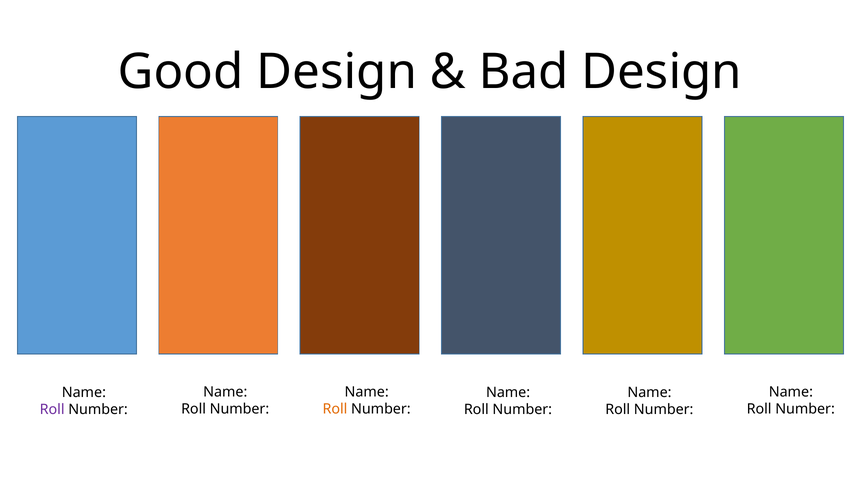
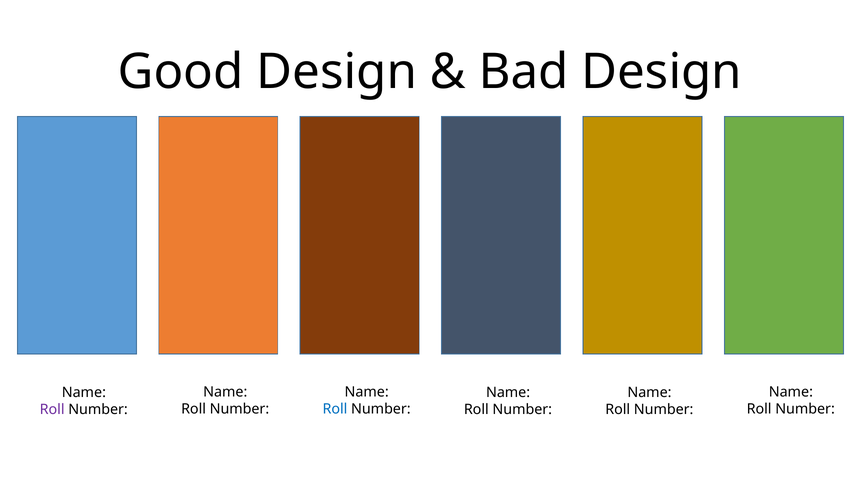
Roll at (335, 409) colour: orange -> blue
